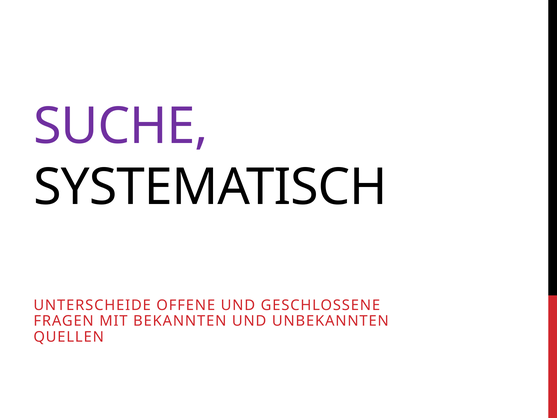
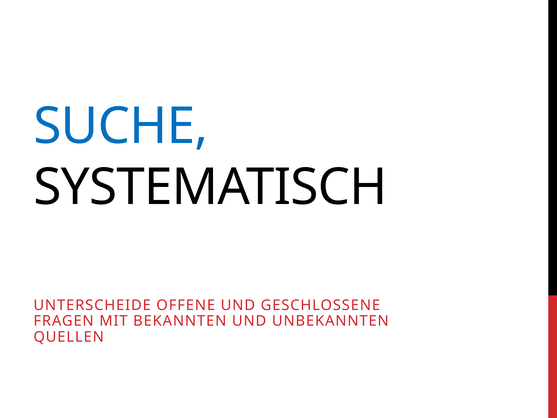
SUCHE colour: purple -> blue
